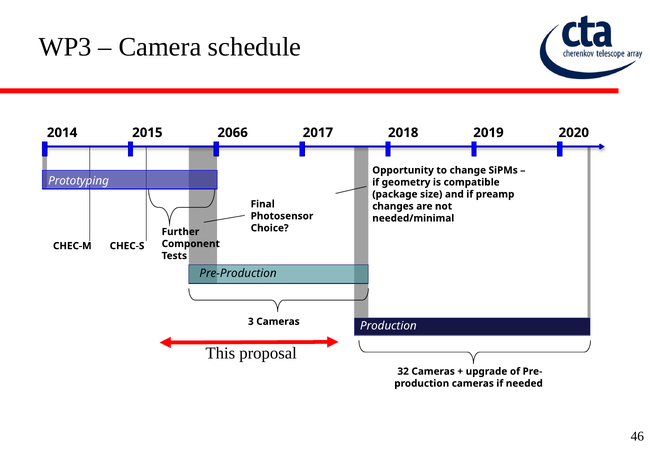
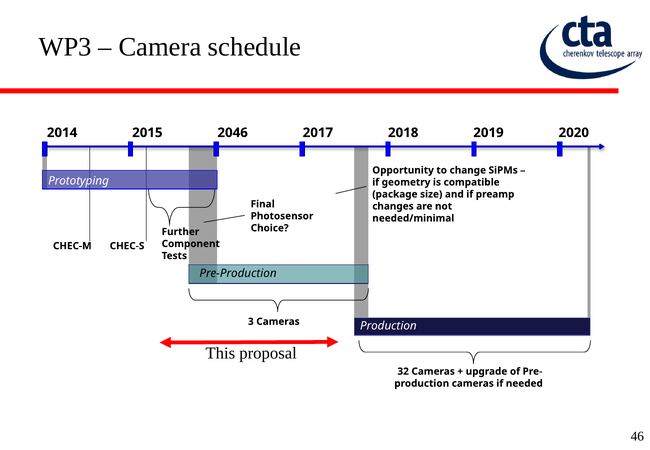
2066: 2066 -> 2046
